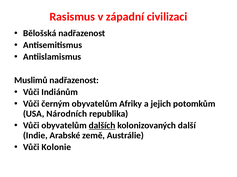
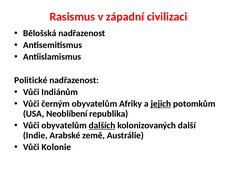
Muslimů: Muslimů -> Politické
jejich underline: none -> present
Národních: Národních -> Neoblíbení
